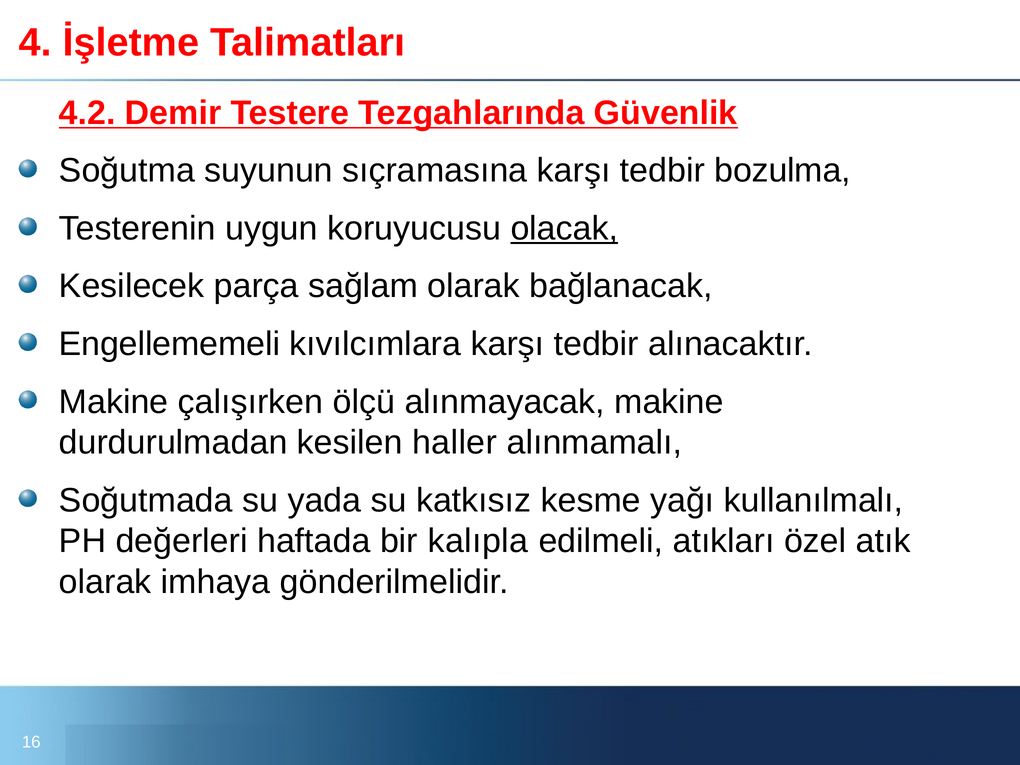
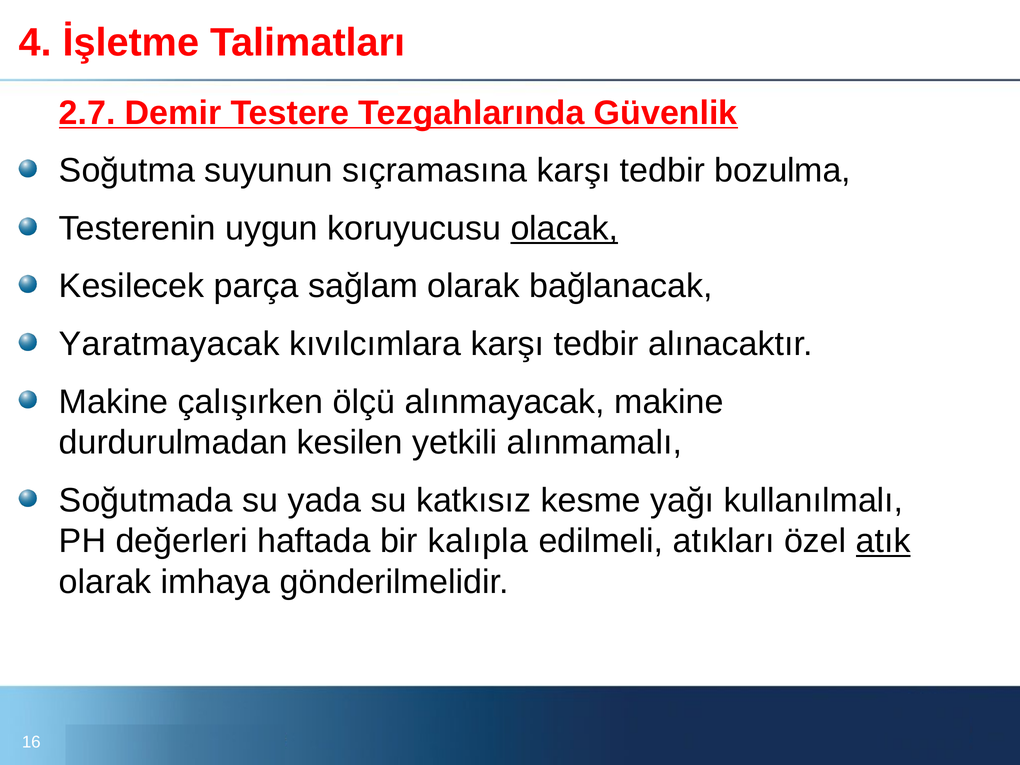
4.2: 4.2 -> 2.7
Engellememeli: Engellememeli -> Yaratmayacak
haller: haller -> yetkili
atık underline: none -> present
